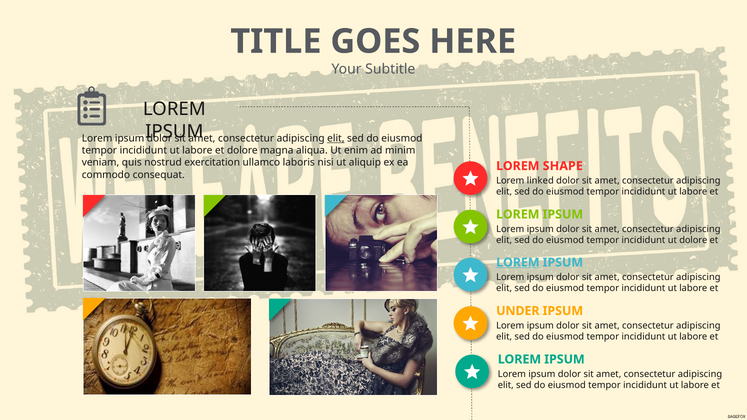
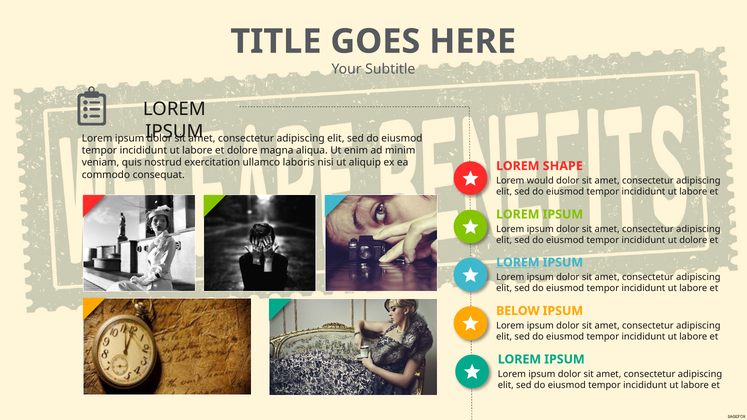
elit at (336, 138) underline: present -> none
linked: linked -> would
UNDER: UNDER -> BELOW
